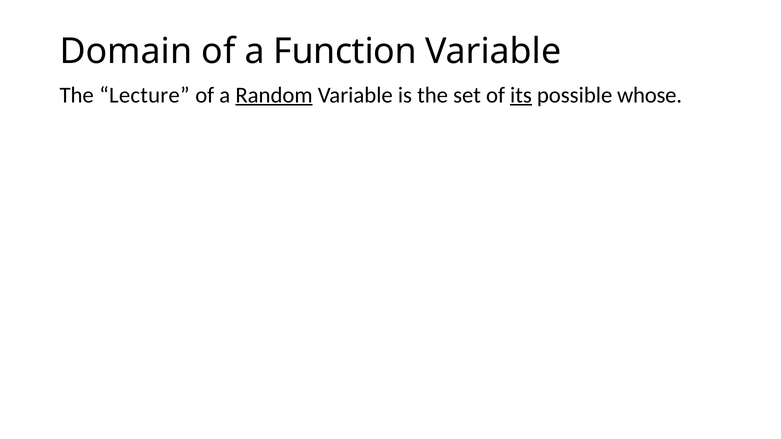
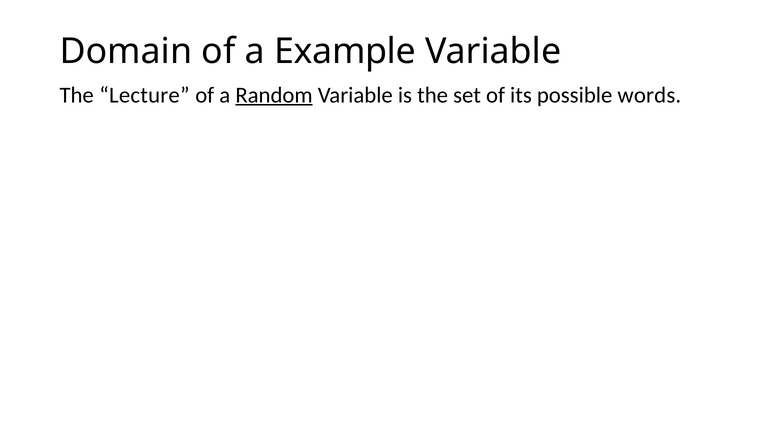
Function: Function -> Example
its underline: present -> none
whose: whose -> words
